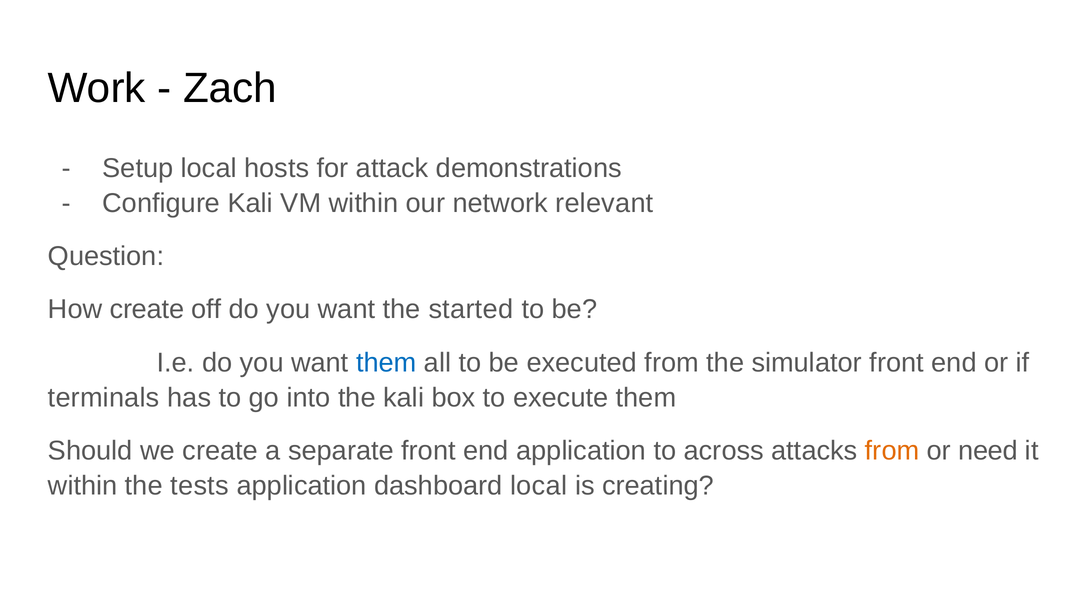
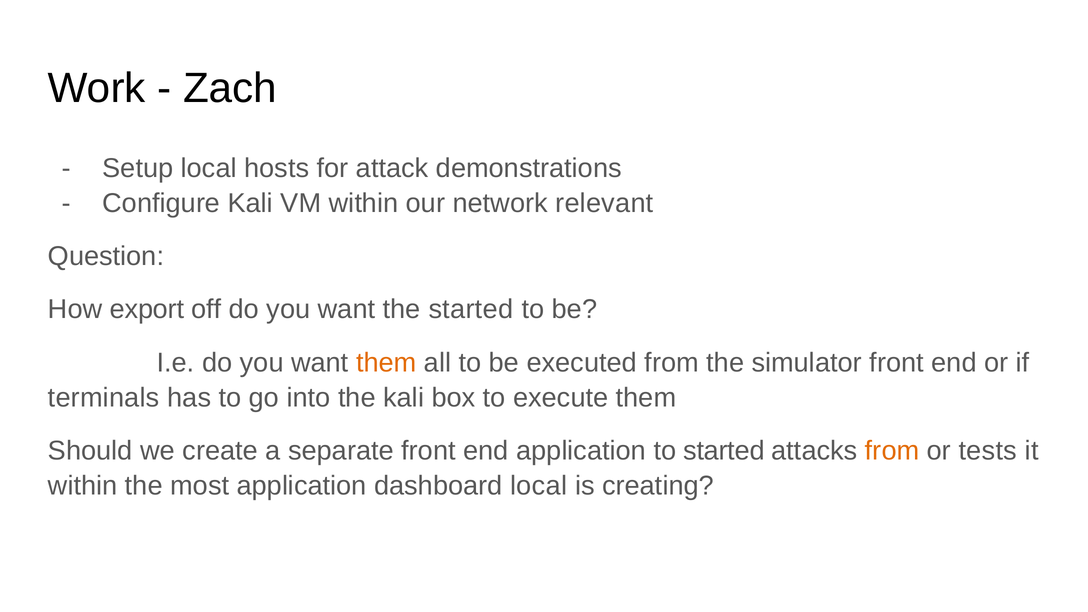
How create: create -> export
them at (386, 363) colour: blue -> orange
to across: across -> started
need: need -> tests
tests: tests -> most
